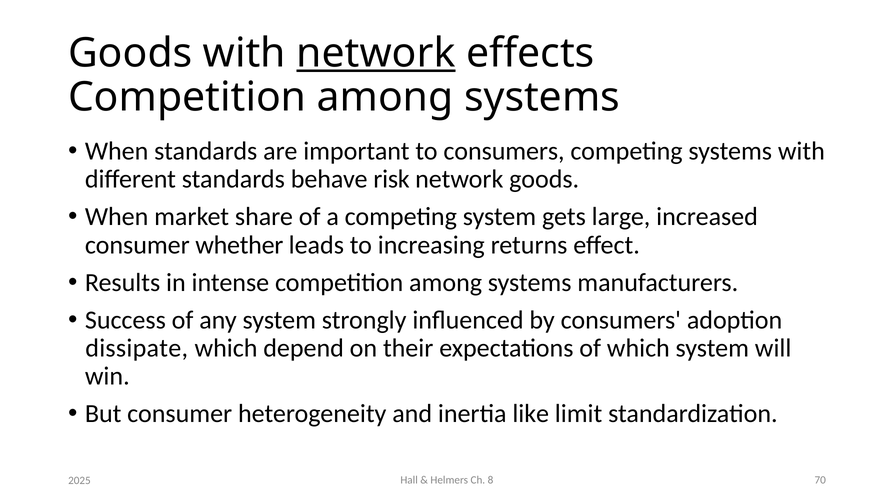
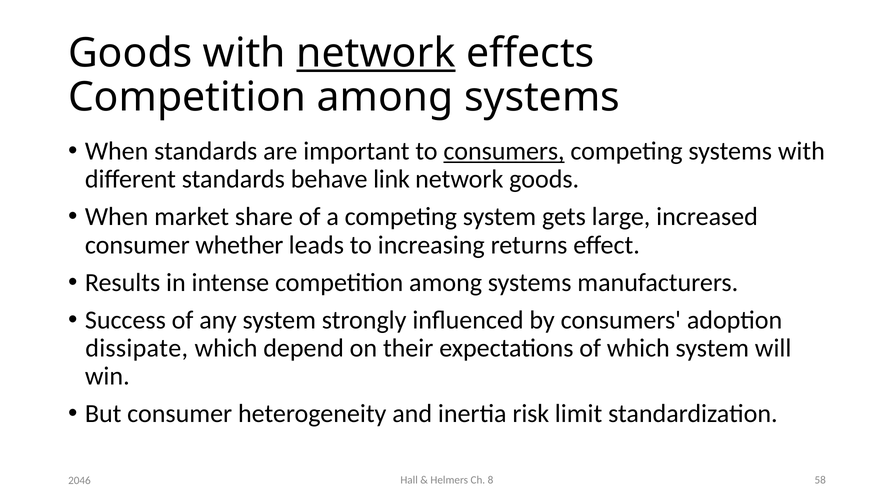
consumers at (504, 151) underline: none -> present
risk: risk -> link
like: like -> risk
70: 70 -> 58
2025: 2025 -> 2046
